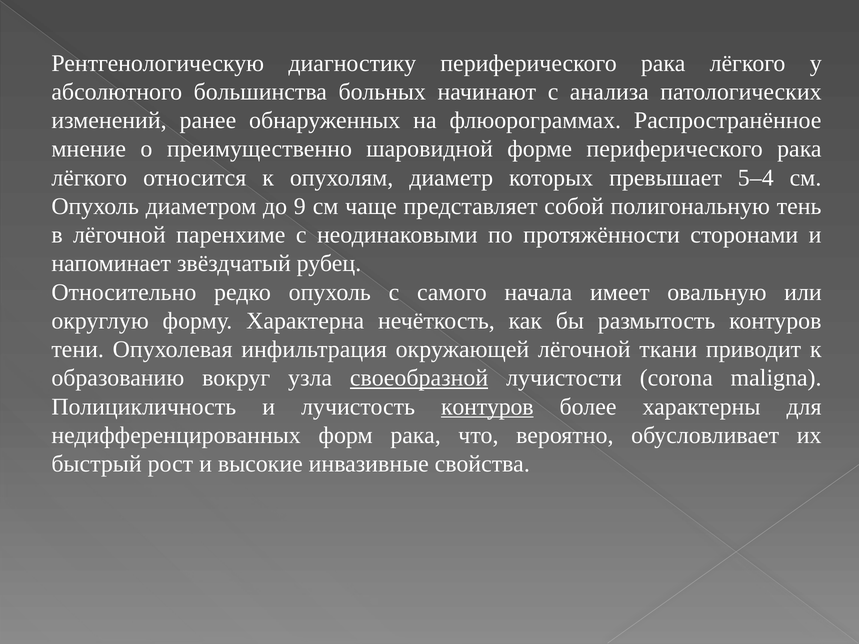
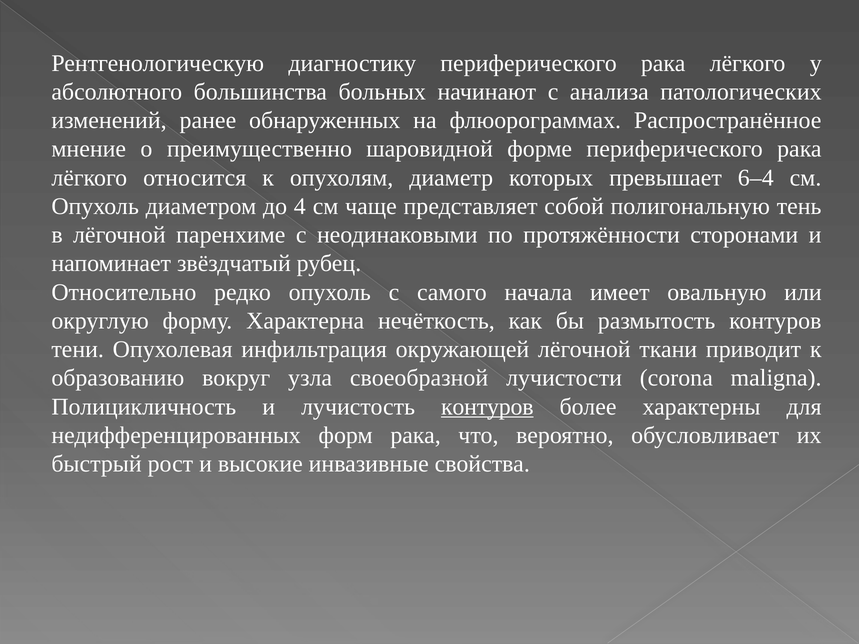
5–4: 5–4 -> 6–4
9: 9 -> 4
своеобразной underline: present -> none
